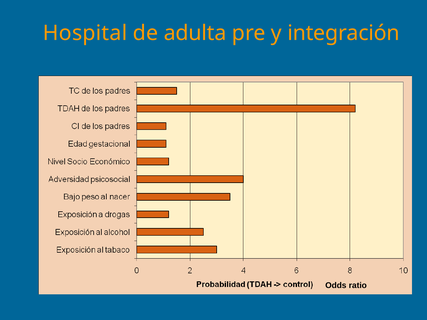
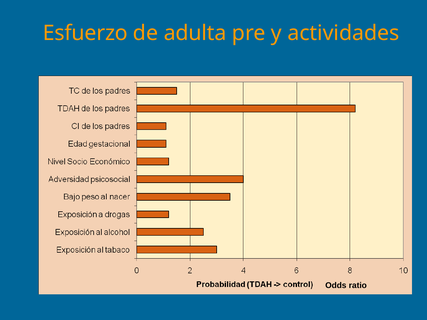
Hospital: Hospital -> Esfuerzo
integración: integración -> actividades
